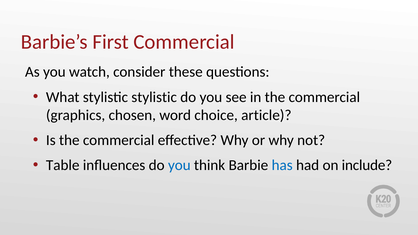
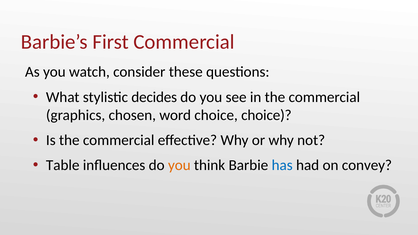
stylistic stylistic: stylistic -> decides
choice article: article -> choice
you at (179, 165) colour: blue -> orange
include: include -> convey
